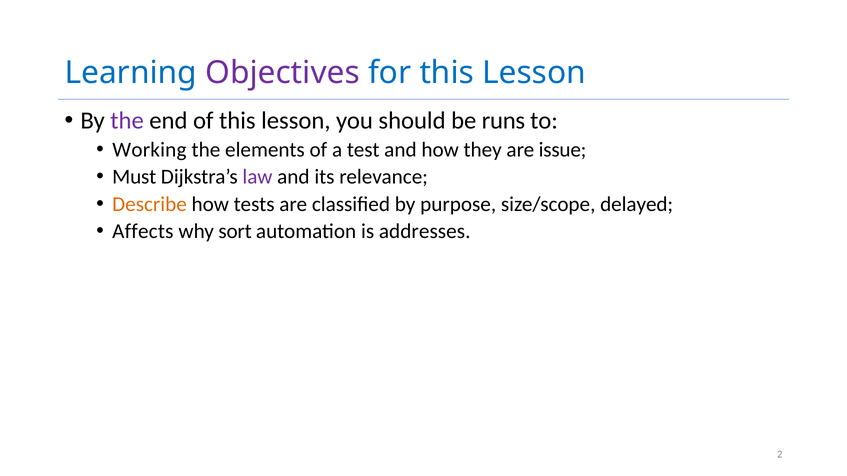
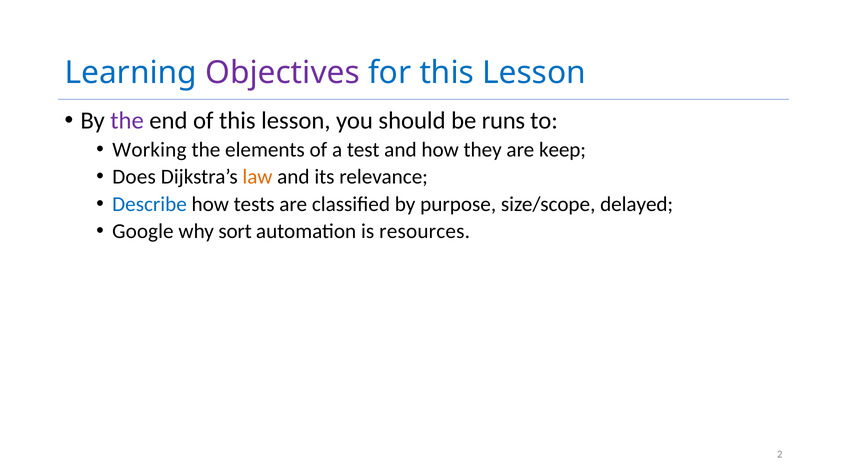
issue: issue -> keep
Must: Must -> Does
law colour: purple -> orange
Describe colour: orange -> blue
Affects: Affects -> Google
addresses: addresses -> resources
